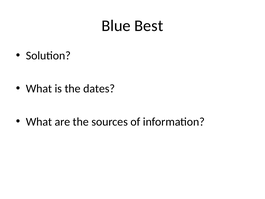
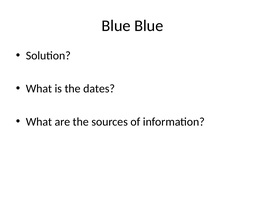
Blue Best: Best -> Blue
